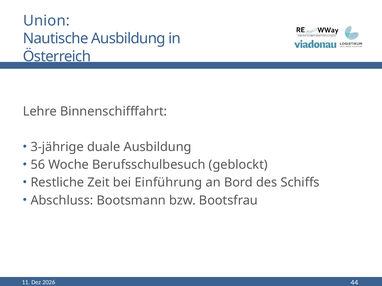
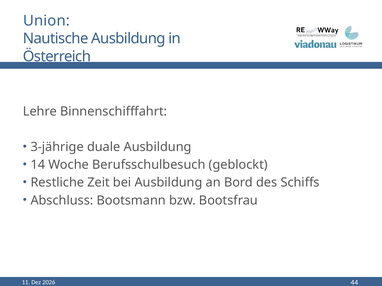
56: 56 -> 14
bei Einführung: Einführung -> Ausbildung
